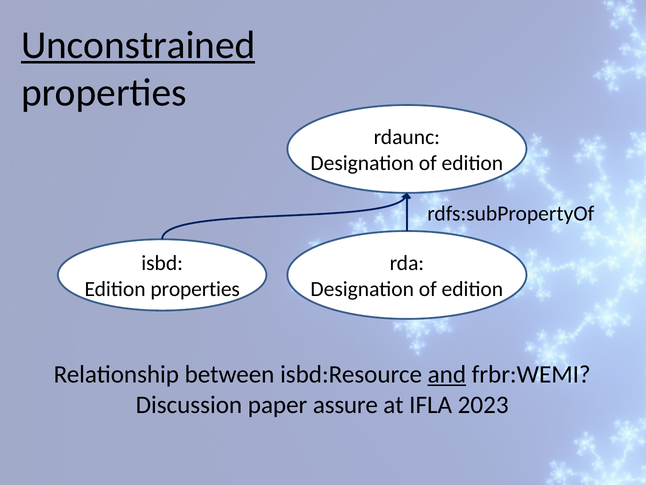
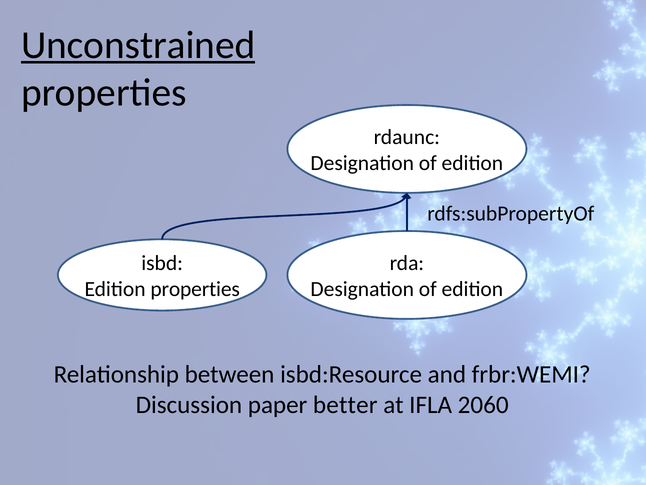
and underline: present -> none
assure: assure -> better
2023: 2023 -> 2060
